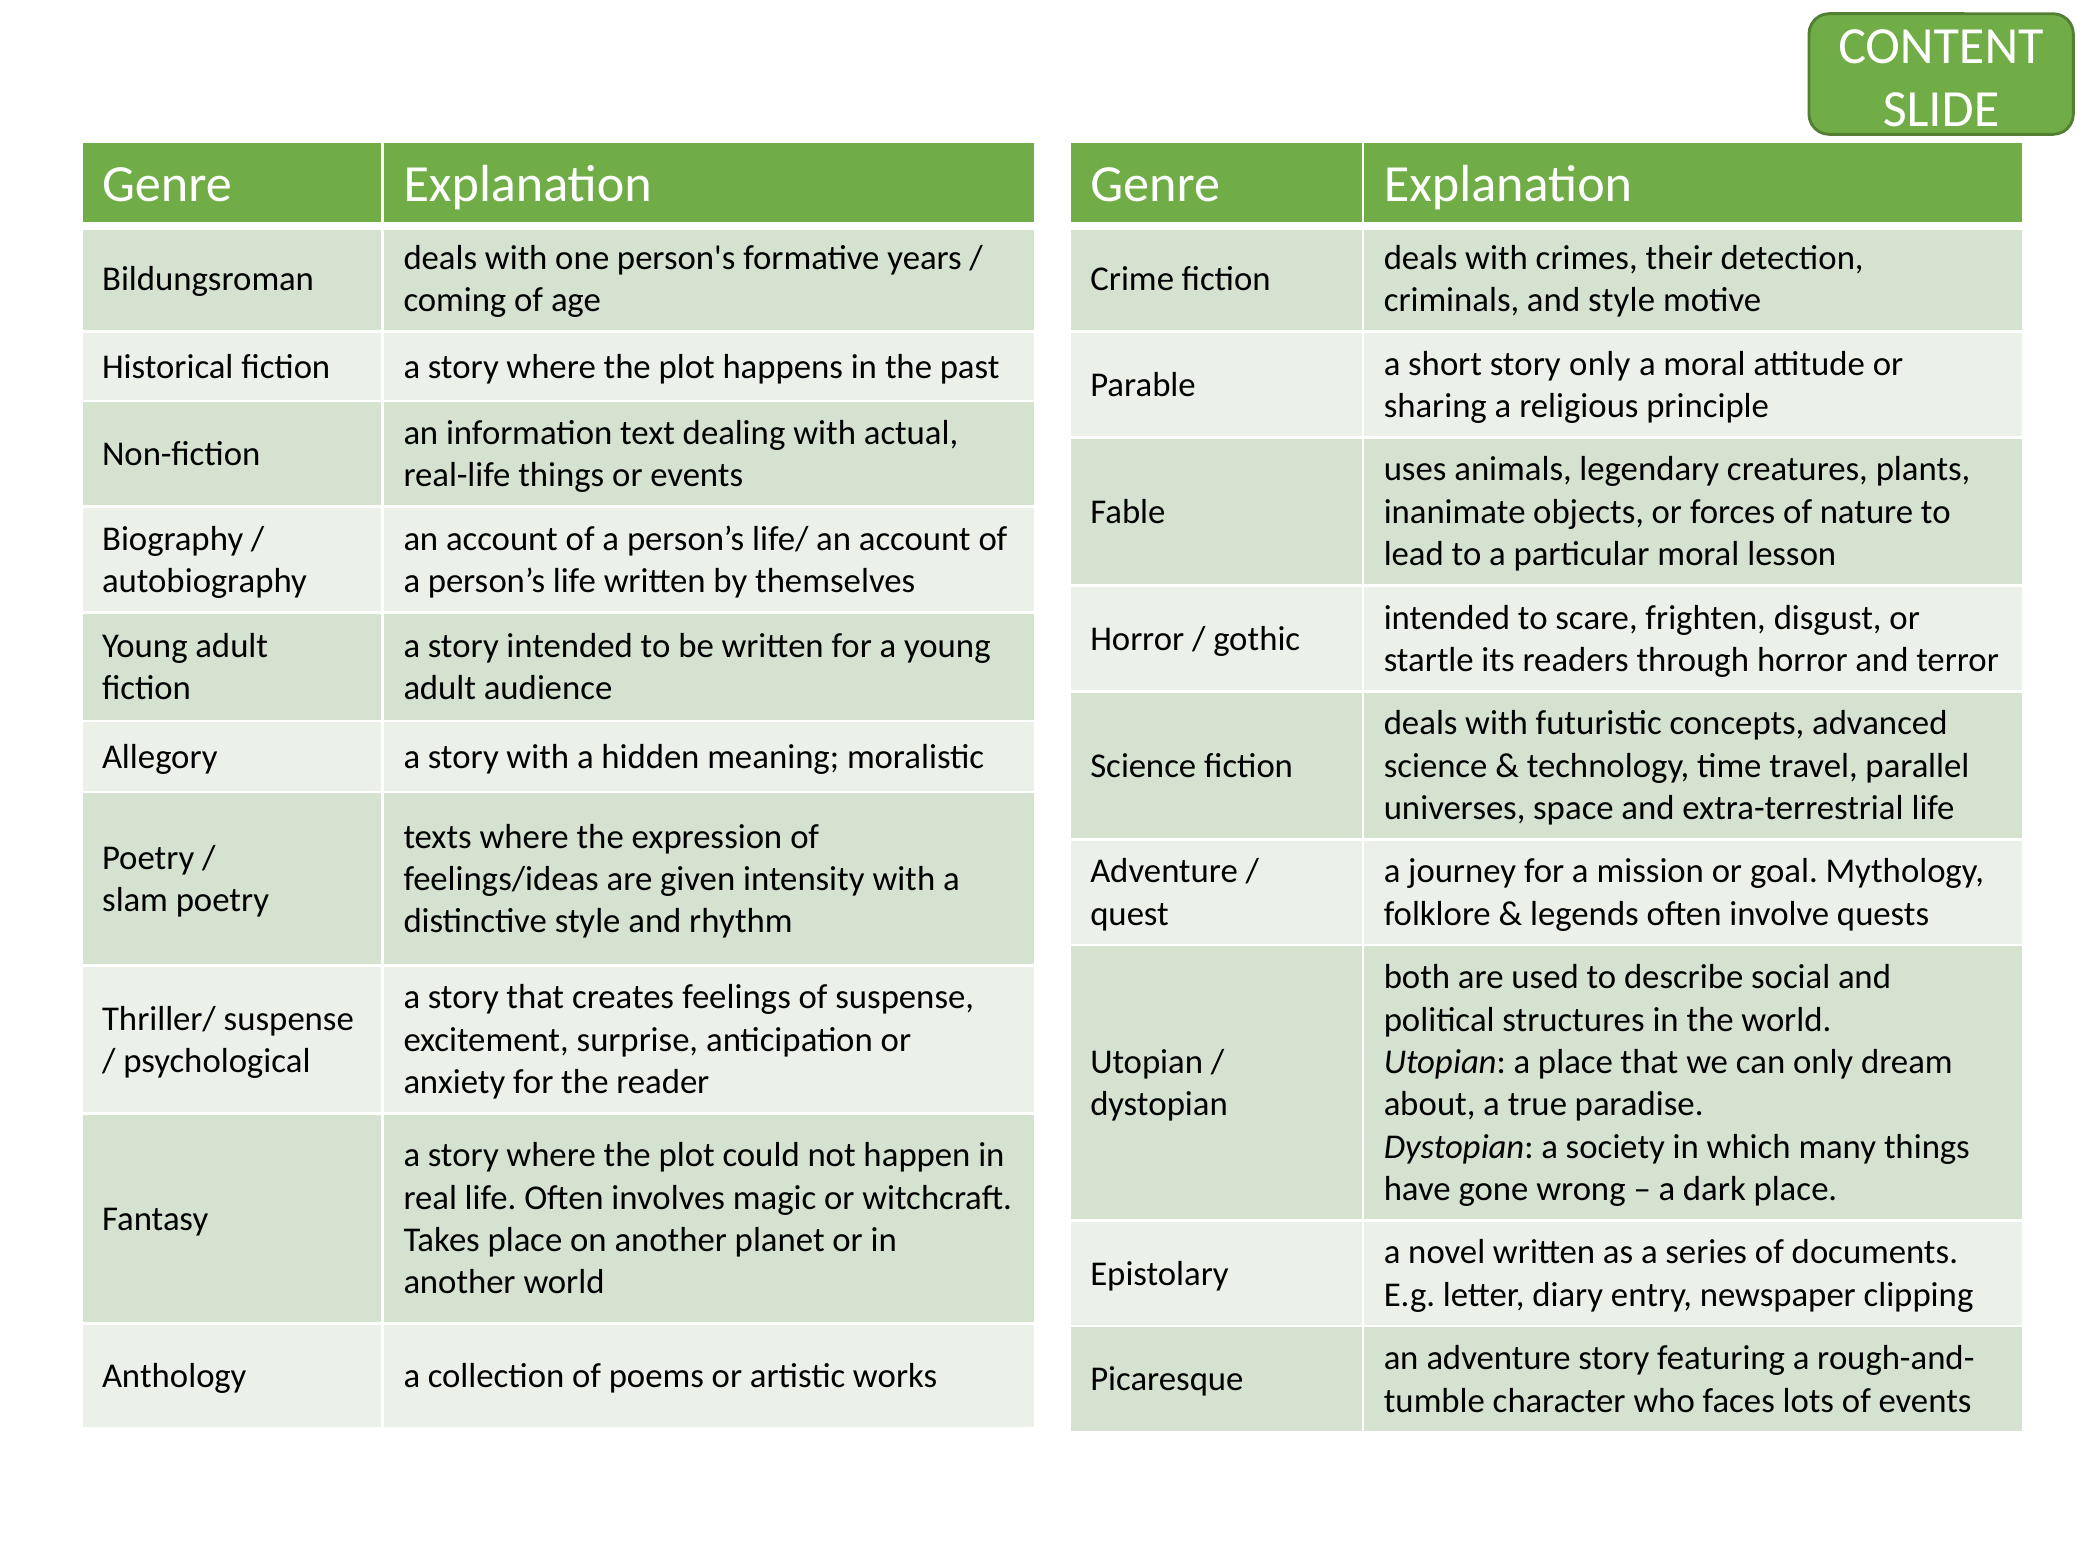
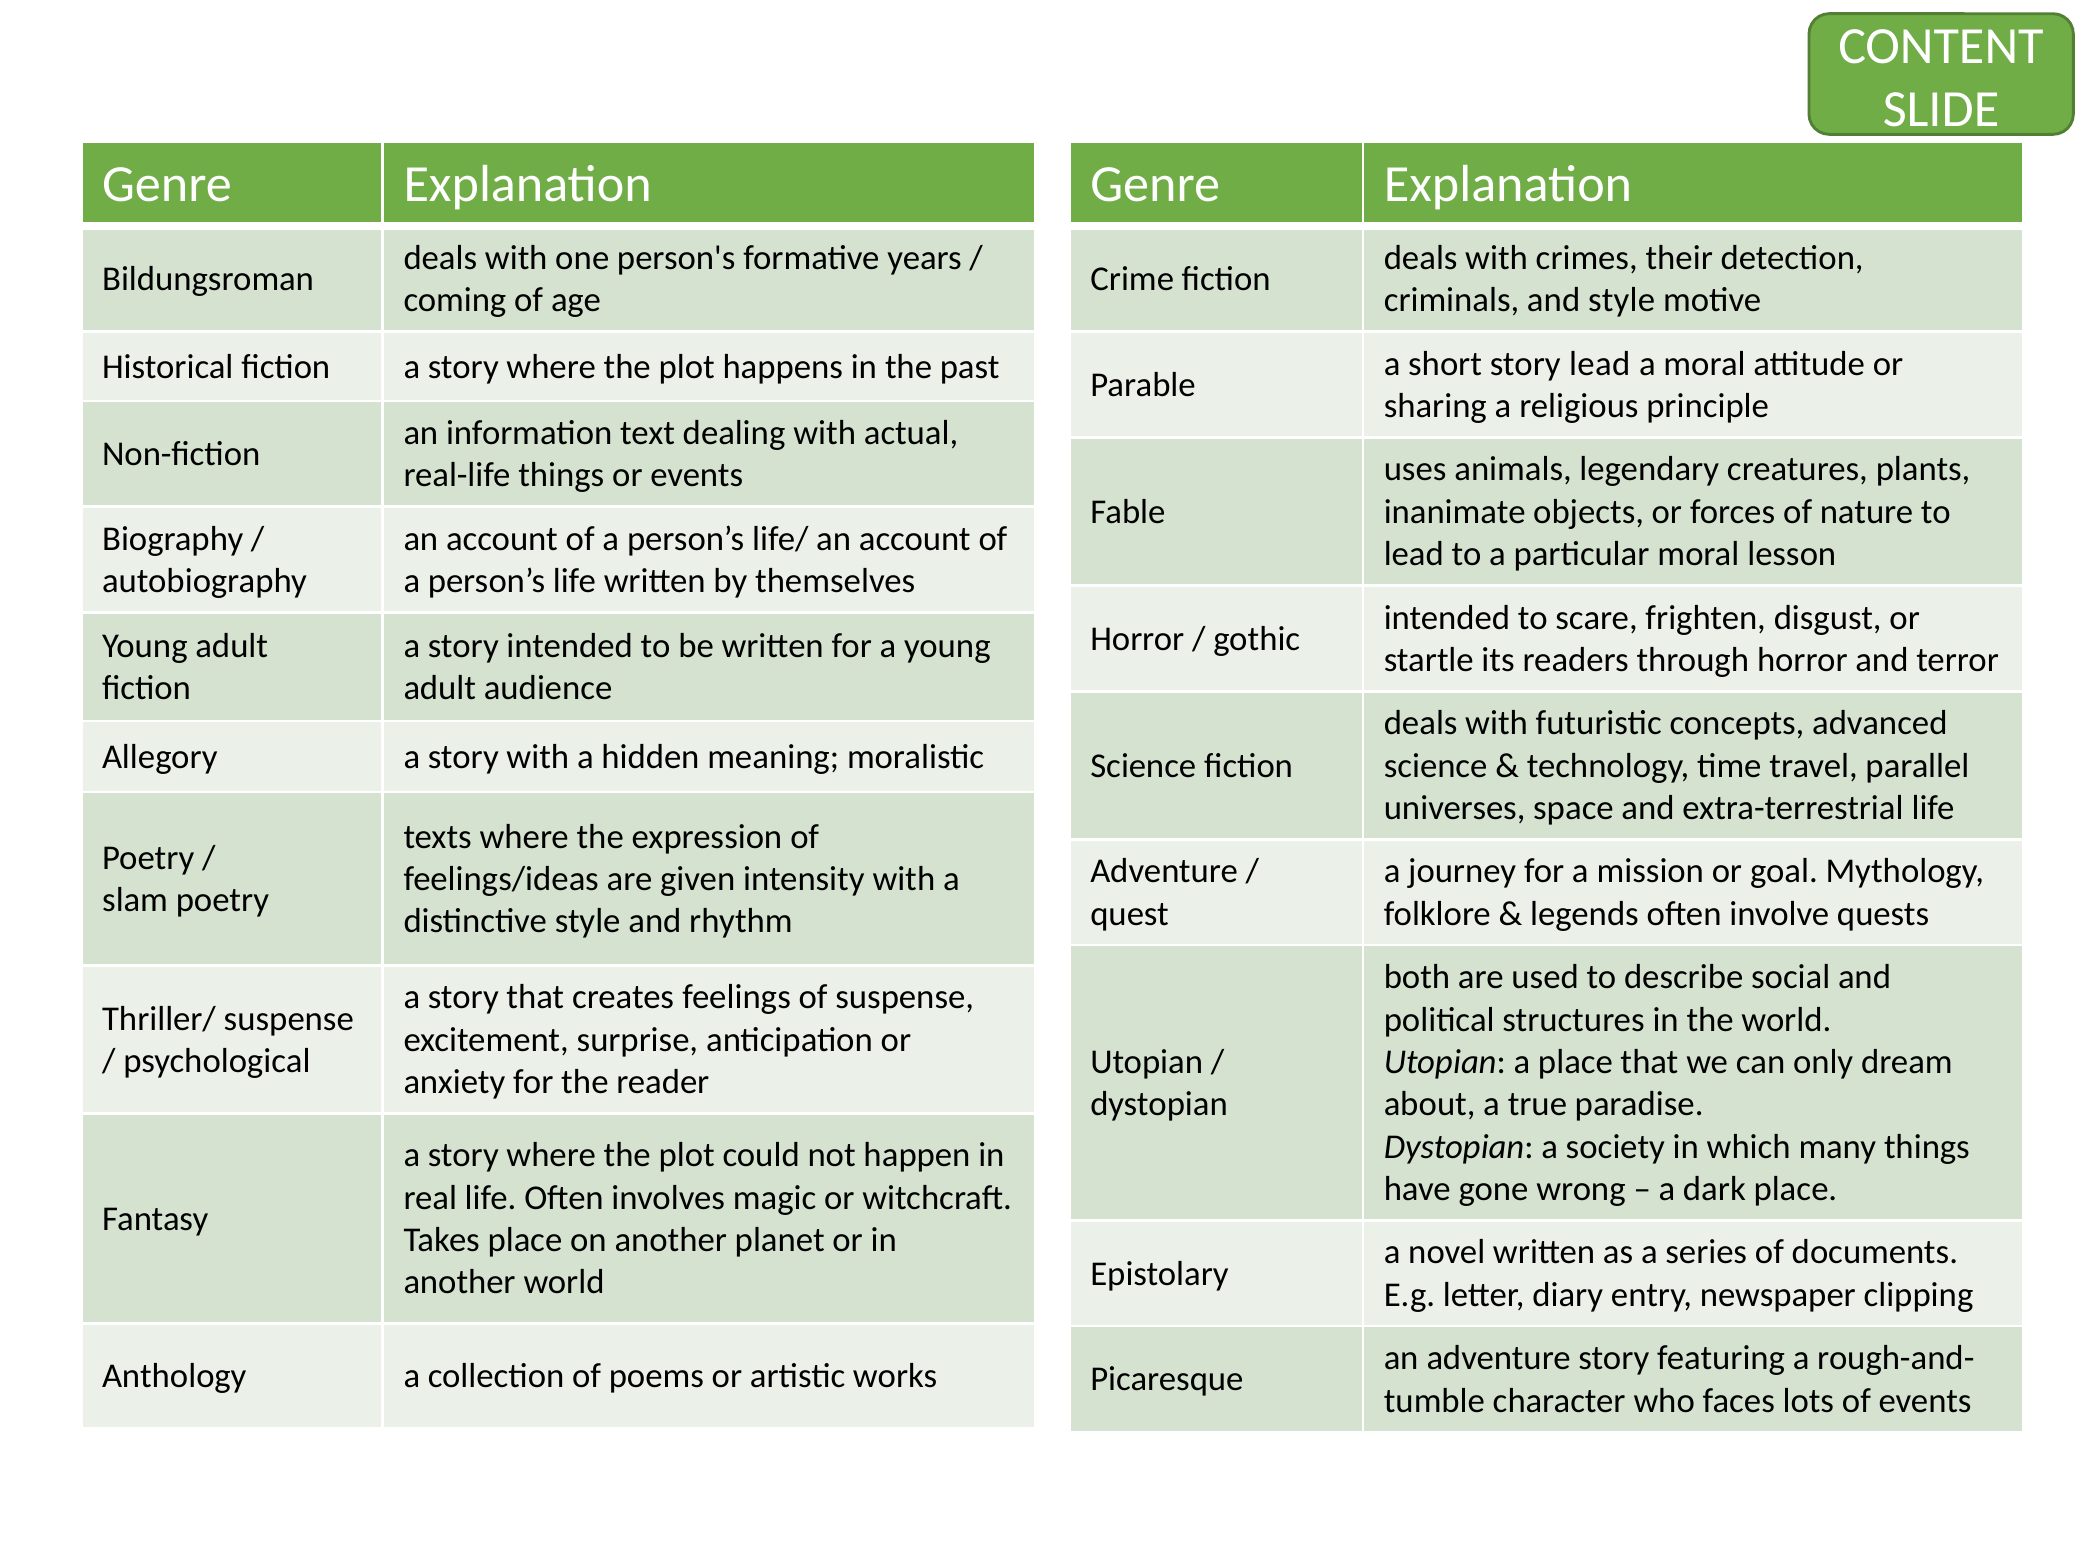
story only: only -> lead
